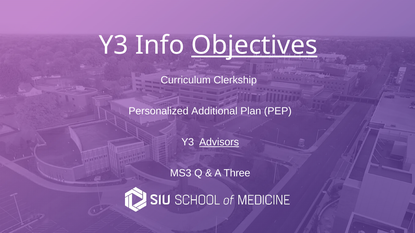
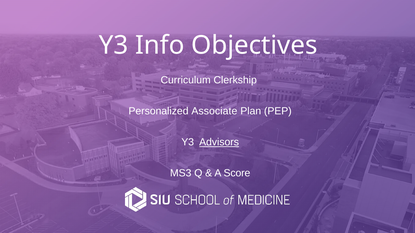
Objectives underline: present -> none
Additional: Additional -> Associate
Three: Three -> Score
